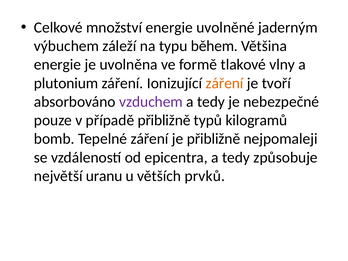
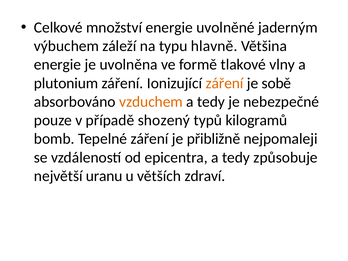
během: během -> hlavně
tvoří: tvoří -> sobě
vzduchem colour: purple -> orange
případě přibližně: přibližně -> shozený
prvků: prvků -> zdraví
